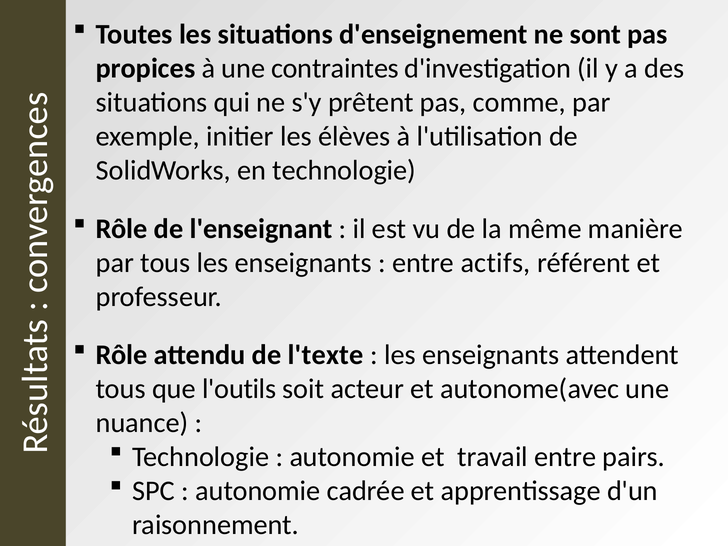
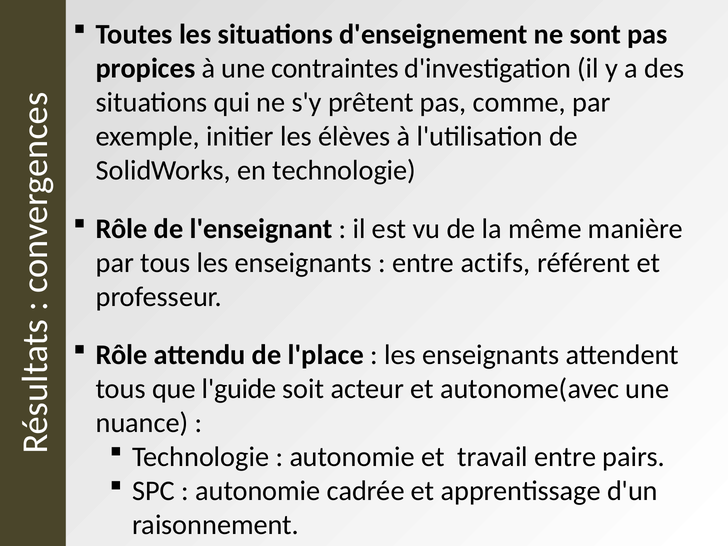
l'texte: l'texte -> l'place
l'outils: l'outils -> l'guide
